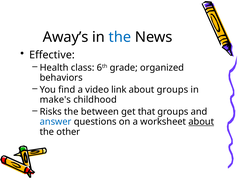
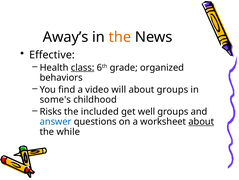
the at (120, 37) colour: blue -> orange
class underline: none -> present
link: link -> will
make's: make's -> some's
between: between -> included
that: that -> well
other: other -> while
